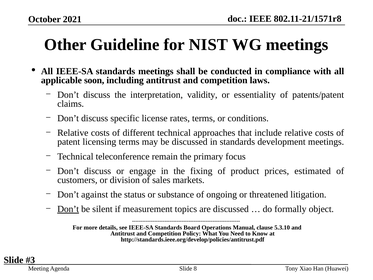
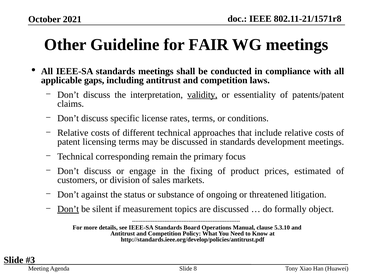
NIST: NIST -> FAIR
soon: soon -> gaps
validity underline: none -> present
teleconference: teleconference -> corresponding
